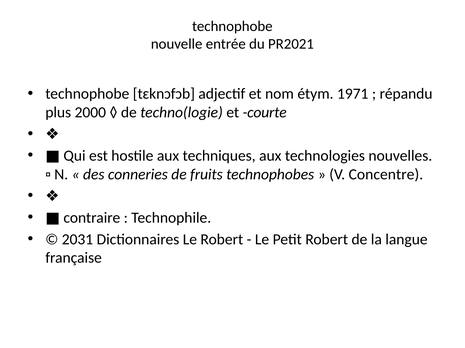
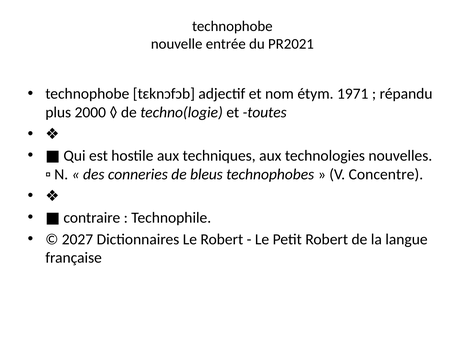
courte: courte -> toutes
fruits: fruits -> bleus
2031: 2031 -> 2027
